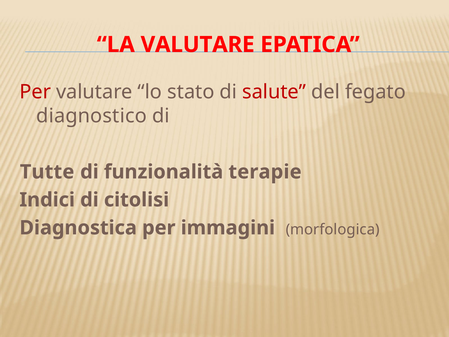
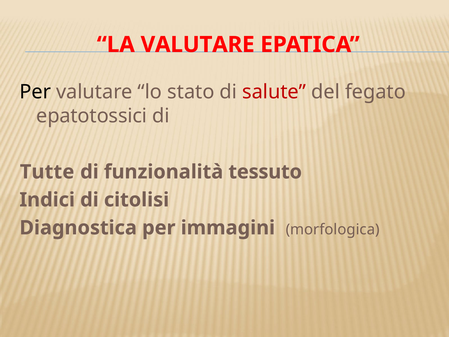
Per at (35, 92) colour: red -> black
diagnostico: diagnostico -> epatotossici
terapie: terapie -> tessuto
